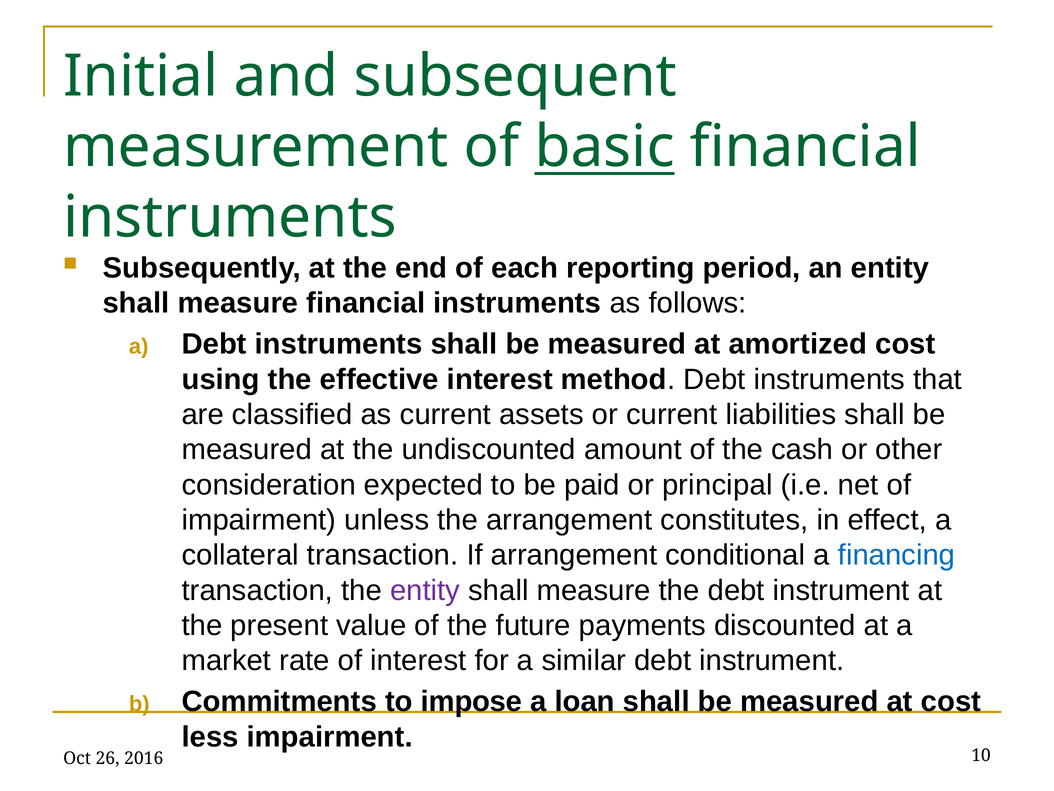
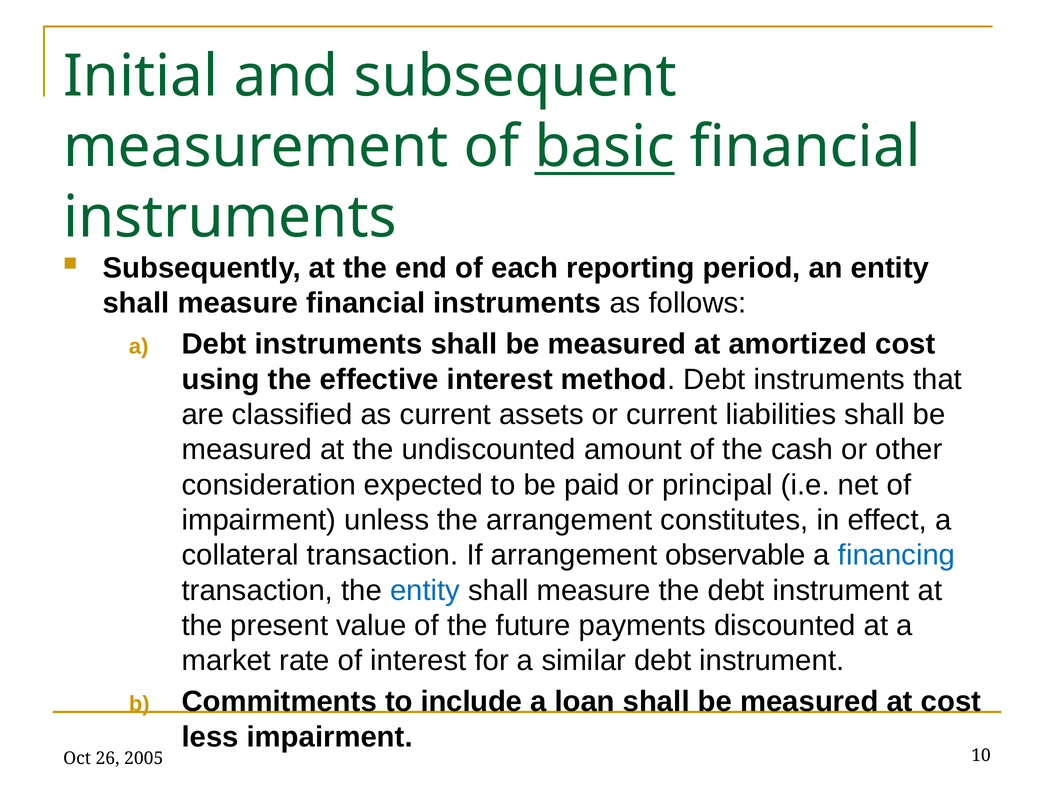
conditional: conditional -> observable
entity at (425, 590) colour: purple -> blue
impose: impose -> include
2016: 2016 -> 2005
